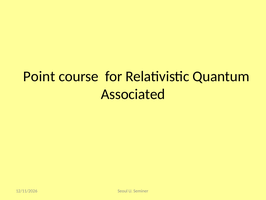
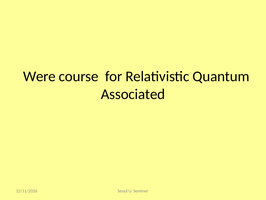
Point: Point -> Were
